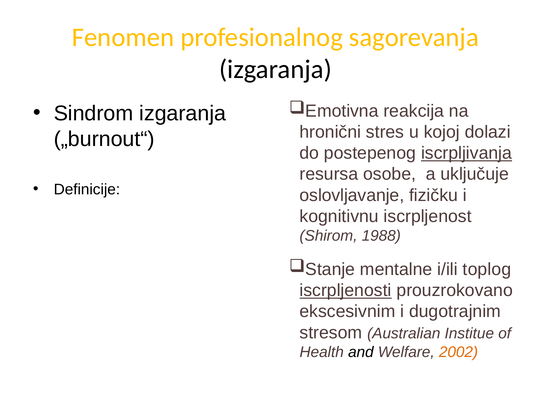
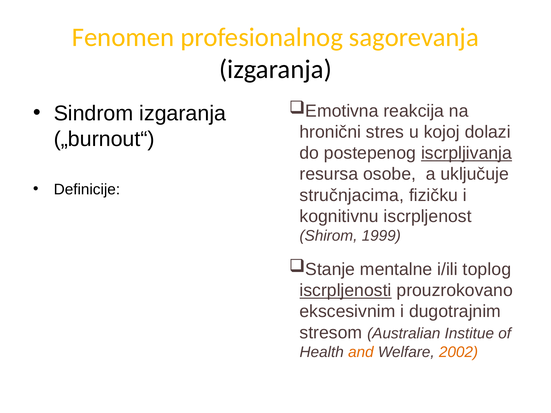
oslovljavanje: oslovljavanje -> stručnjacima
1988: 1988 -> 1999
and colour: black -> orange
